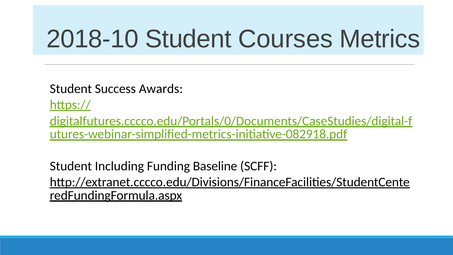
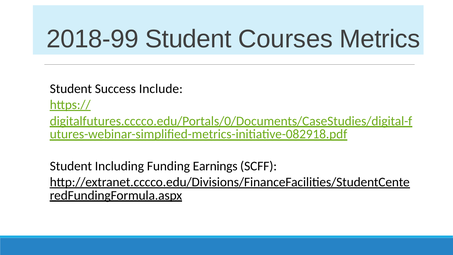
2018-10: 2018-10 -> 2018-99
Awards: Awards -> Include
Baseline: Baseline -> Earnings
